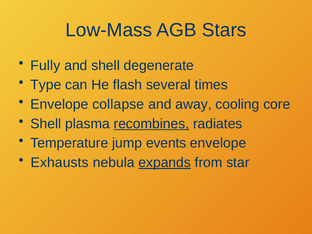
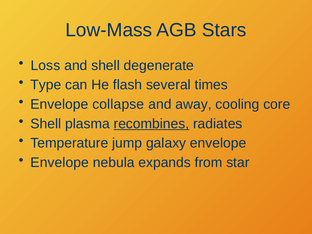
Fully: Fully -> Loss
events: events -> galaxy
Exhausts at (60, 163): Exhausts -> Envelope
expands underline: present -> none
